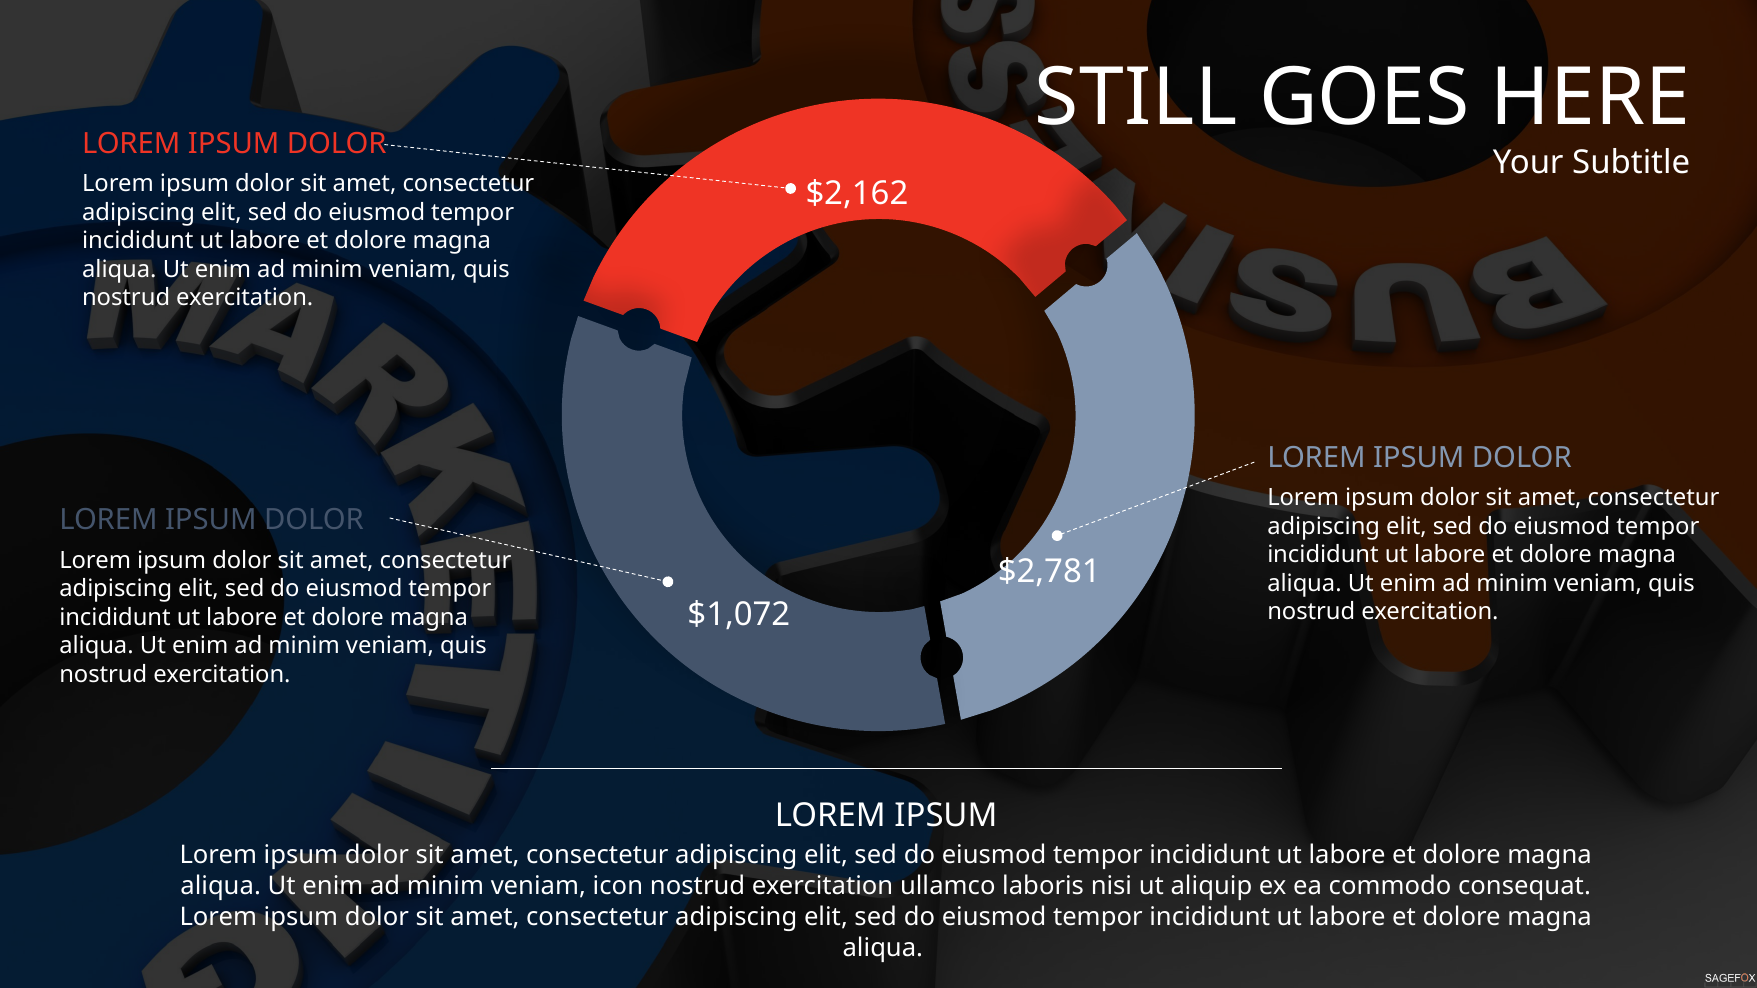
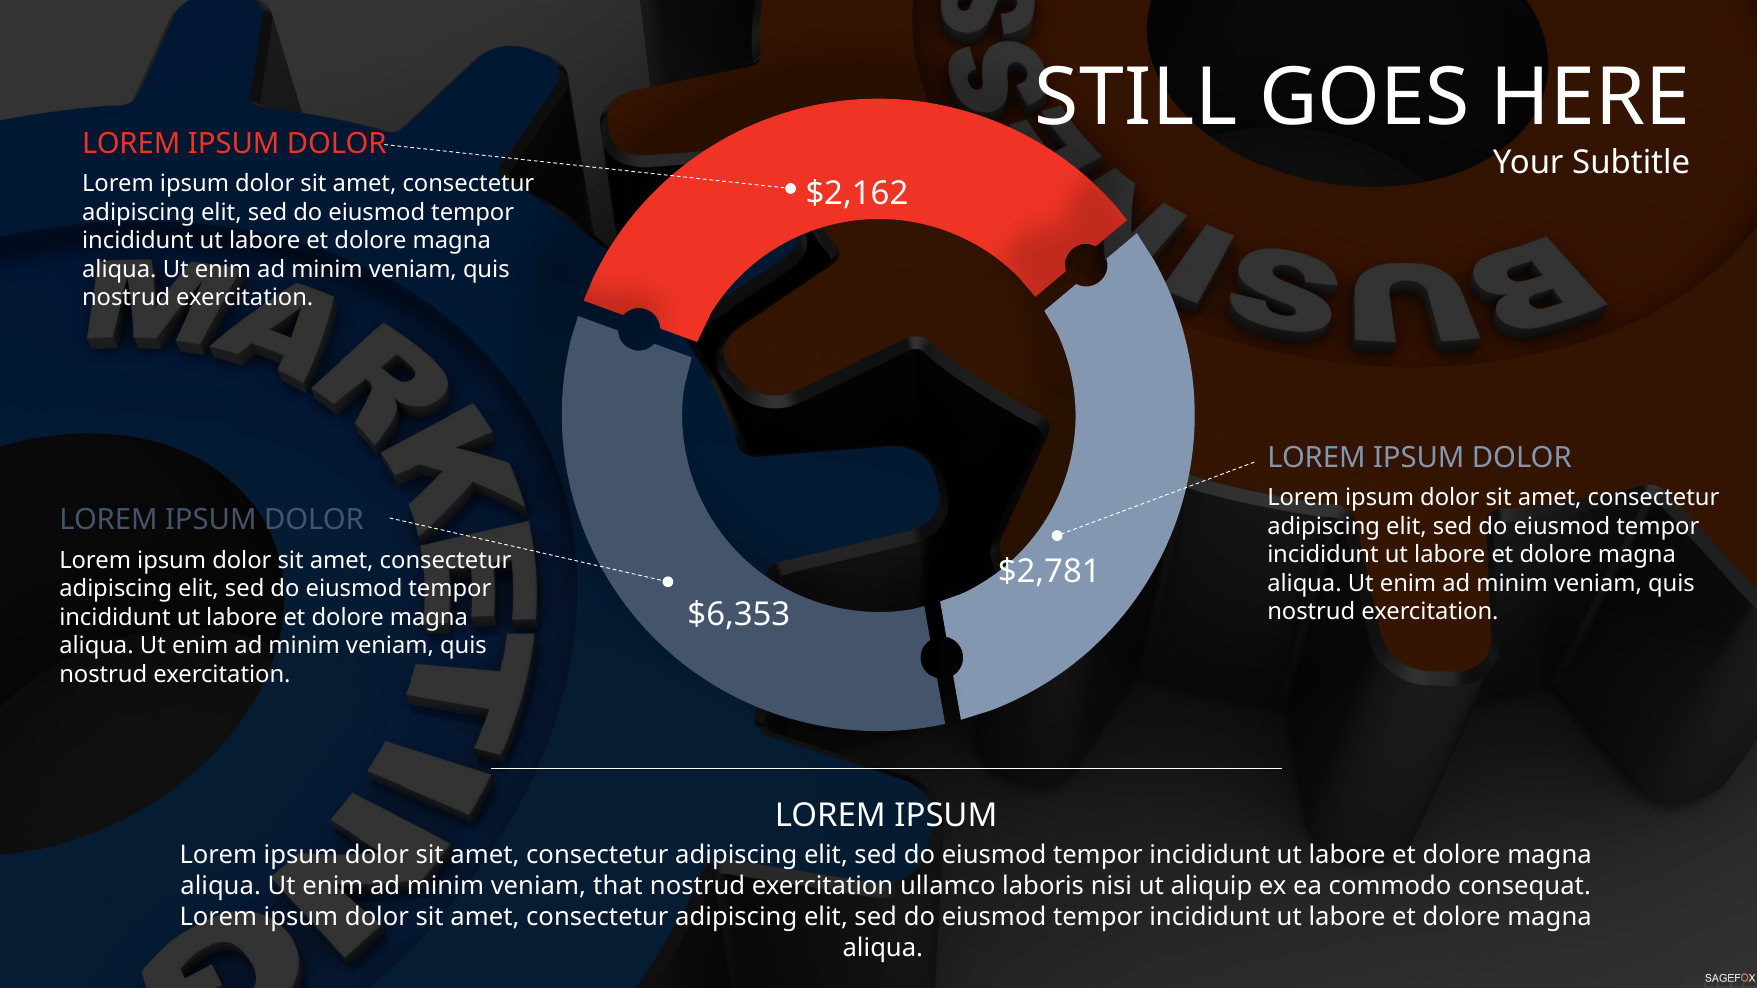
$1,072: $1,072 -> $6,353
icon: icon -> that
